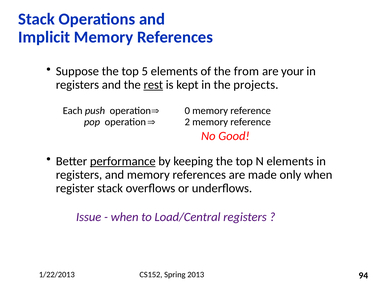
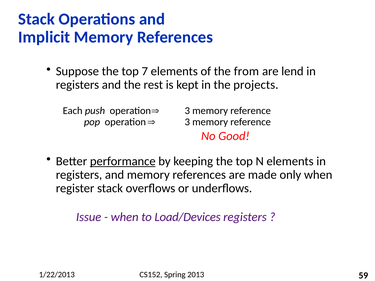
5: 5 -> 7
your: your -> lend
rest underline: present -> none
push operation 0: 0 -> 3
pop operation 2: 2 -> 3
Load/Central: Load/Central -> Load/Devices
94: 94 -> 59
